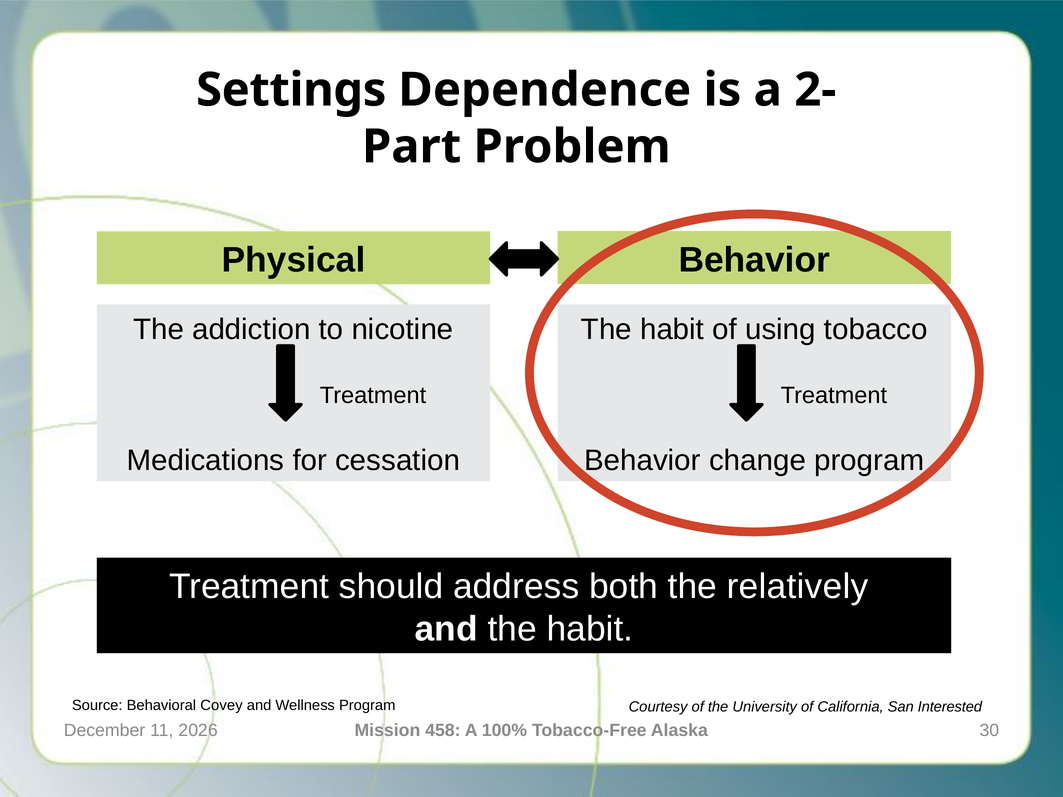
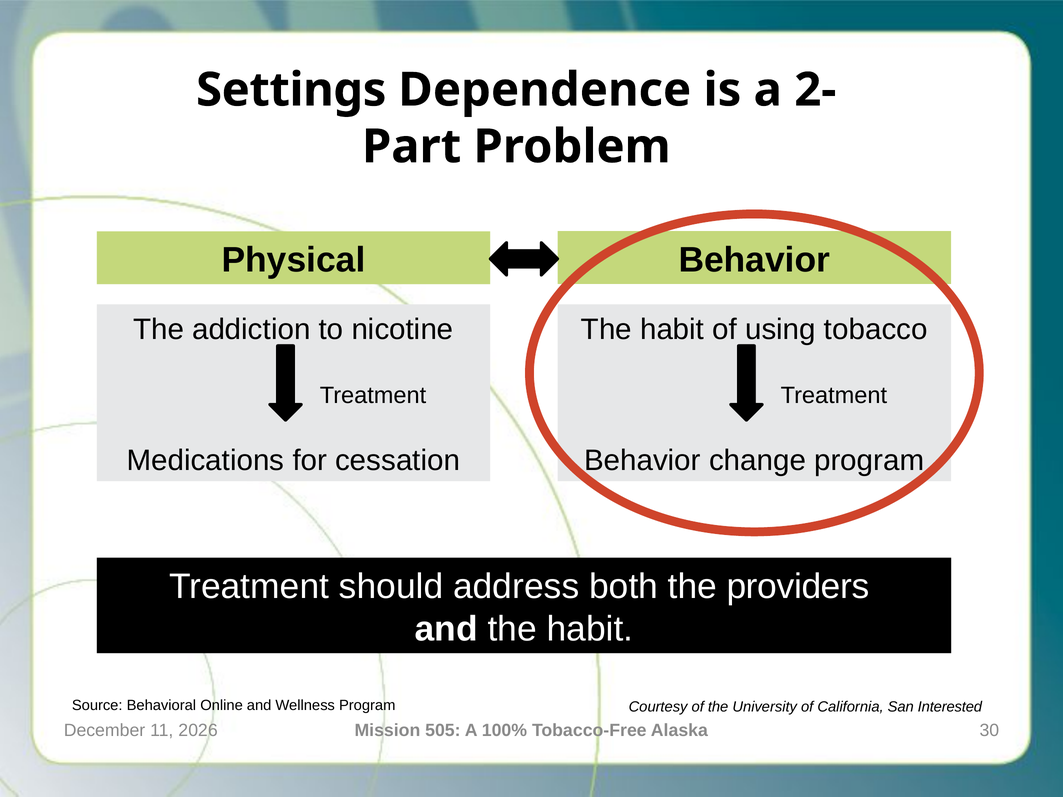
relatively: relatively -> providers
Covey: Covey -> Online
458: 458 -> 505
